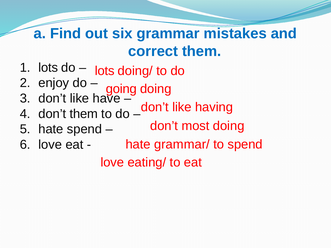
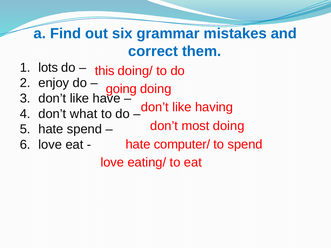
lots at (105, 71): lots -> this
don’t them: them -> what
grammar/: grammar/ -> computer/
